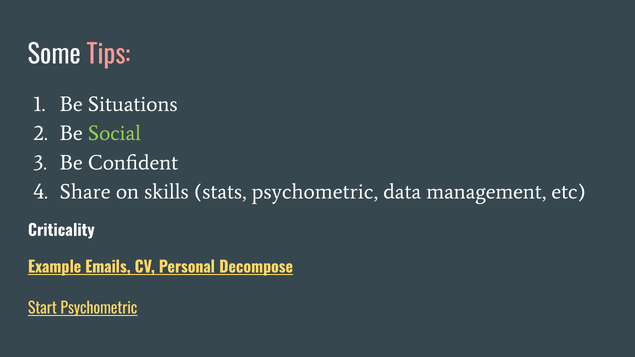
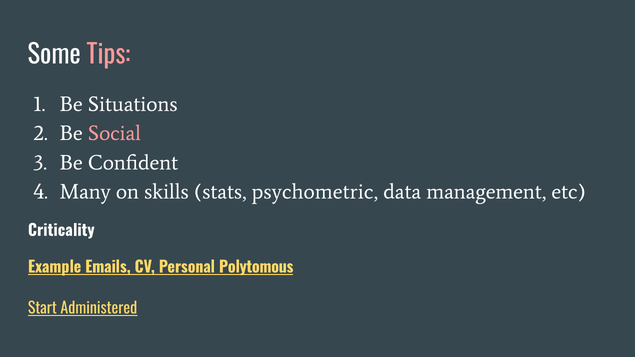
Social colour: light green -> pink
Share: Share -> Many
Decompose: Decompose -> Polytomous
Start Psychometric: Psychometric -> Administered
